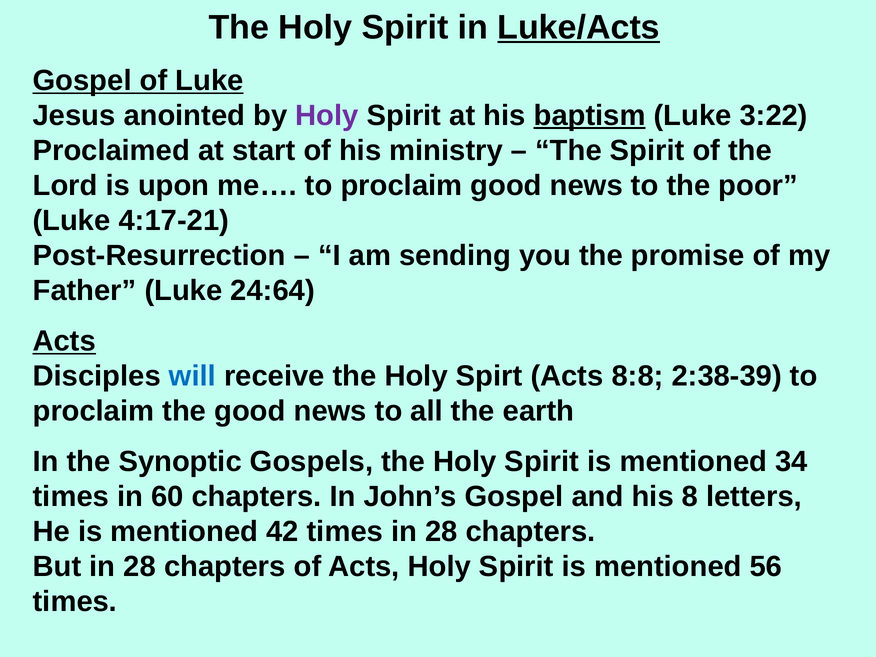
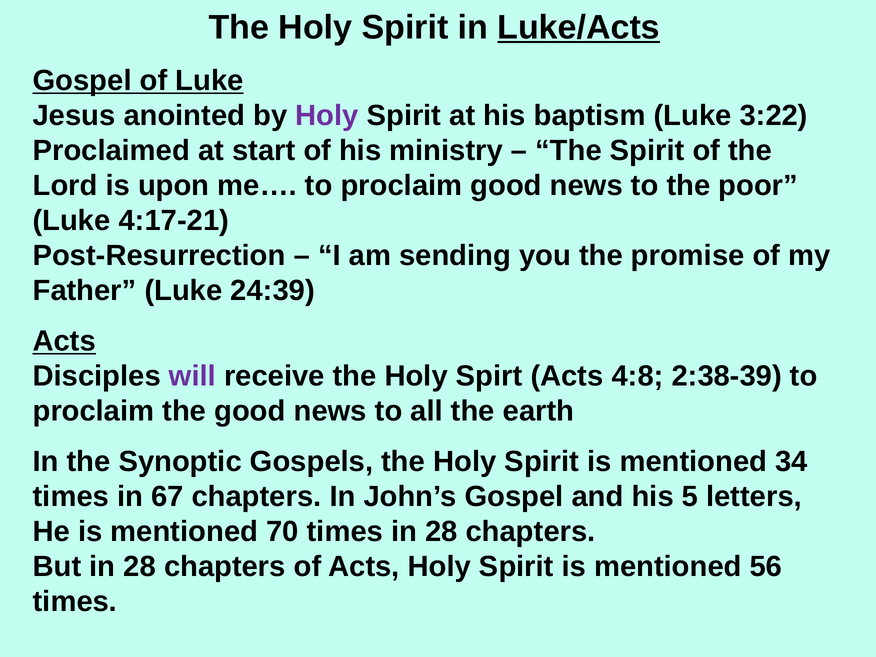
baptism underline: present -> none
24:64: 24:64 -> 24:39
will colour: blue -> purple
8:8: 8:8 -> 4:8
60: 60 -> 67
8: 8 -> 5
42: 42 -> 70
